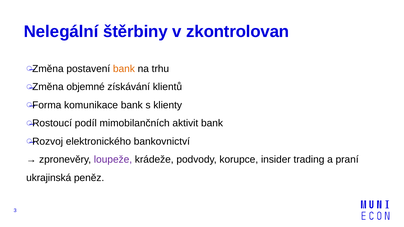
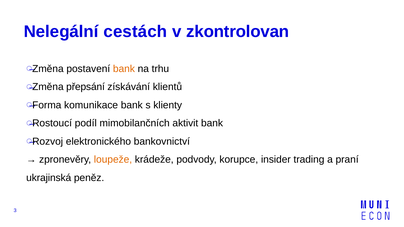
štěrbiny: štěrbiny -> cestách
objemné: objemné -> přepsání
loupeže colour: purple -> orange
